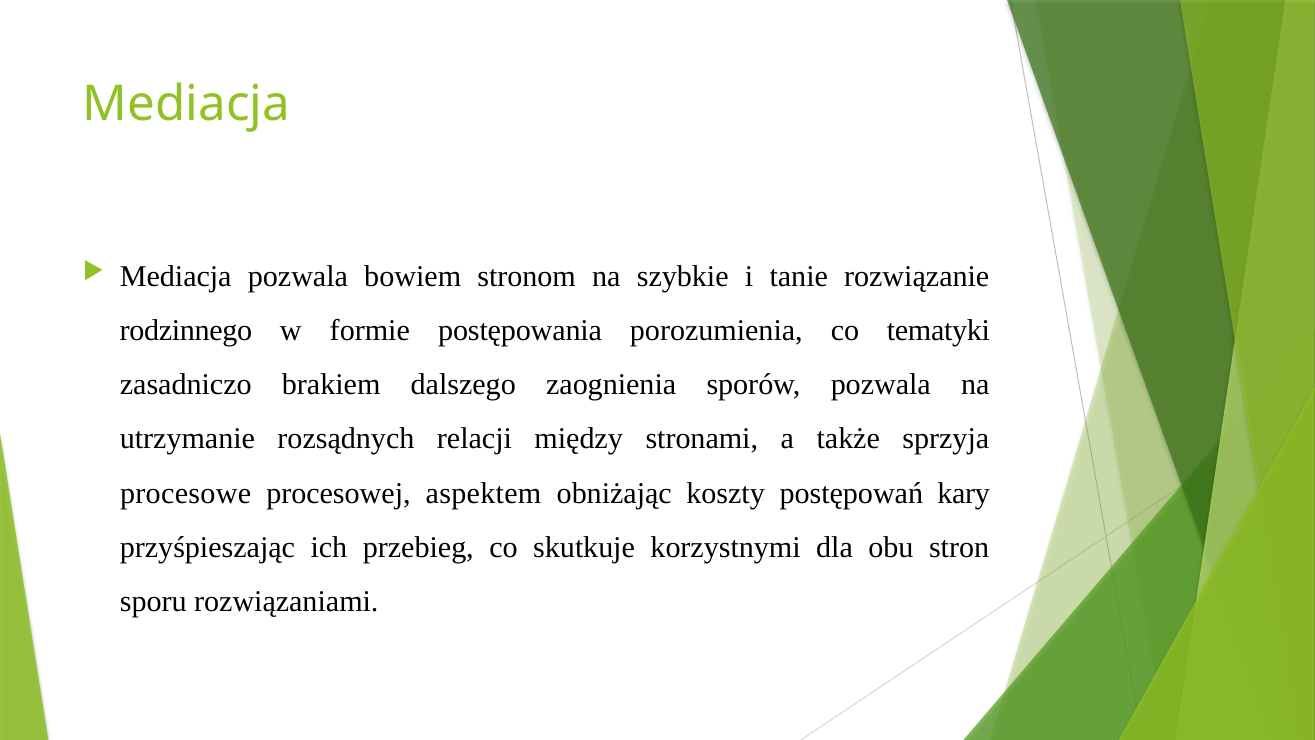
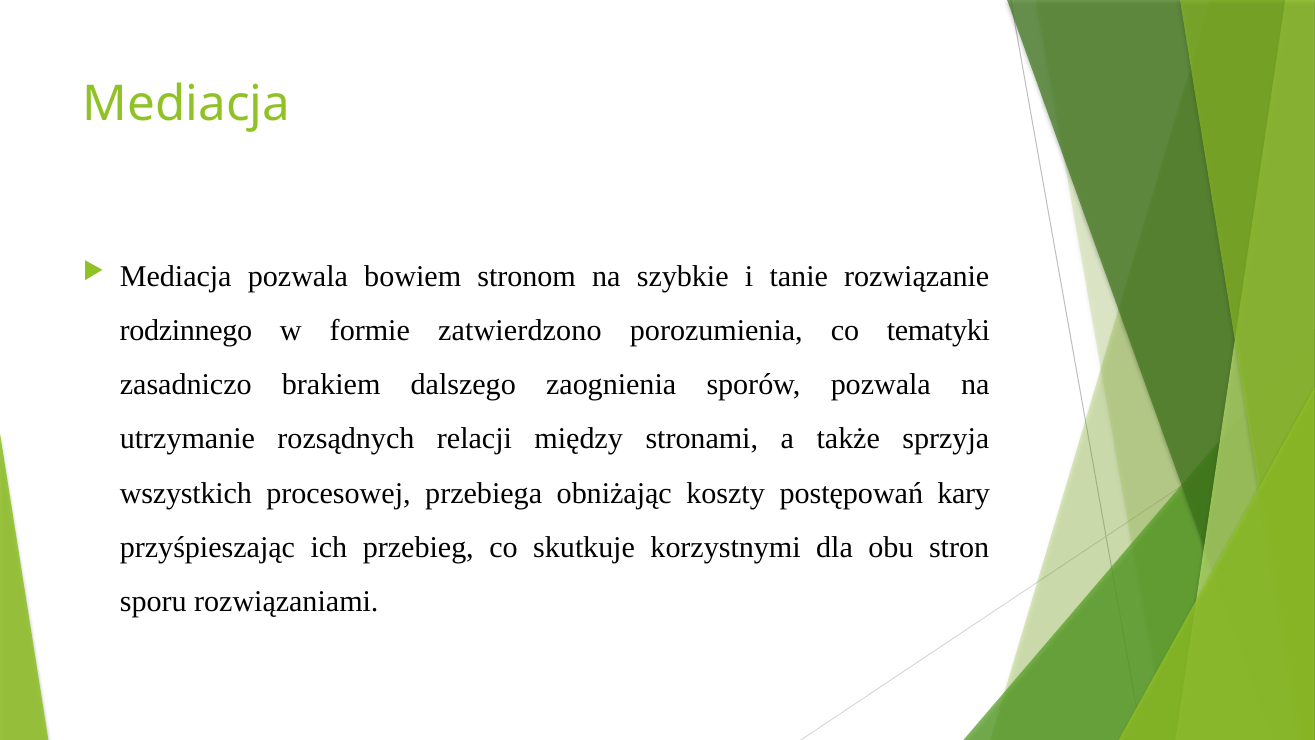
postępowania: postępowania -> zatwierdzono
procesowe: procesowe -> wszystkich
aspektem: aspektem -> przebiega
